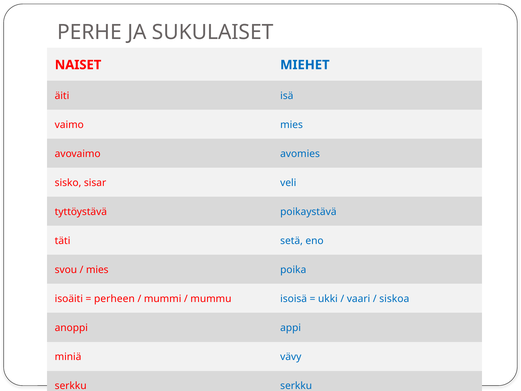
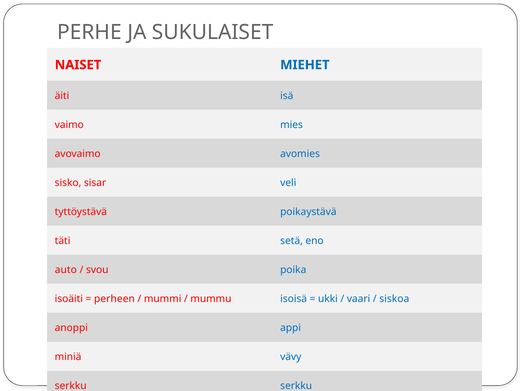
svou: svou -> auto
mies at (97, 270): mies -> svou
